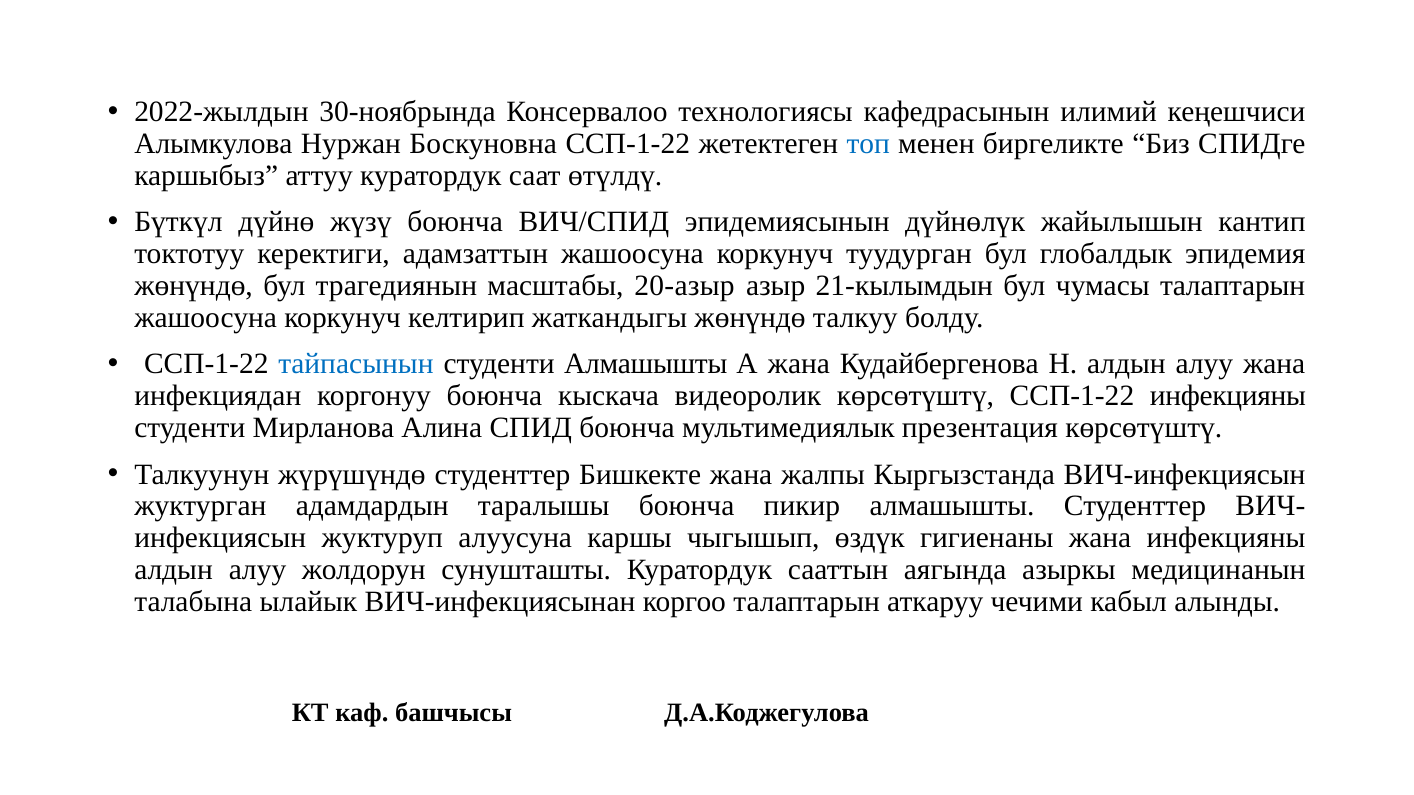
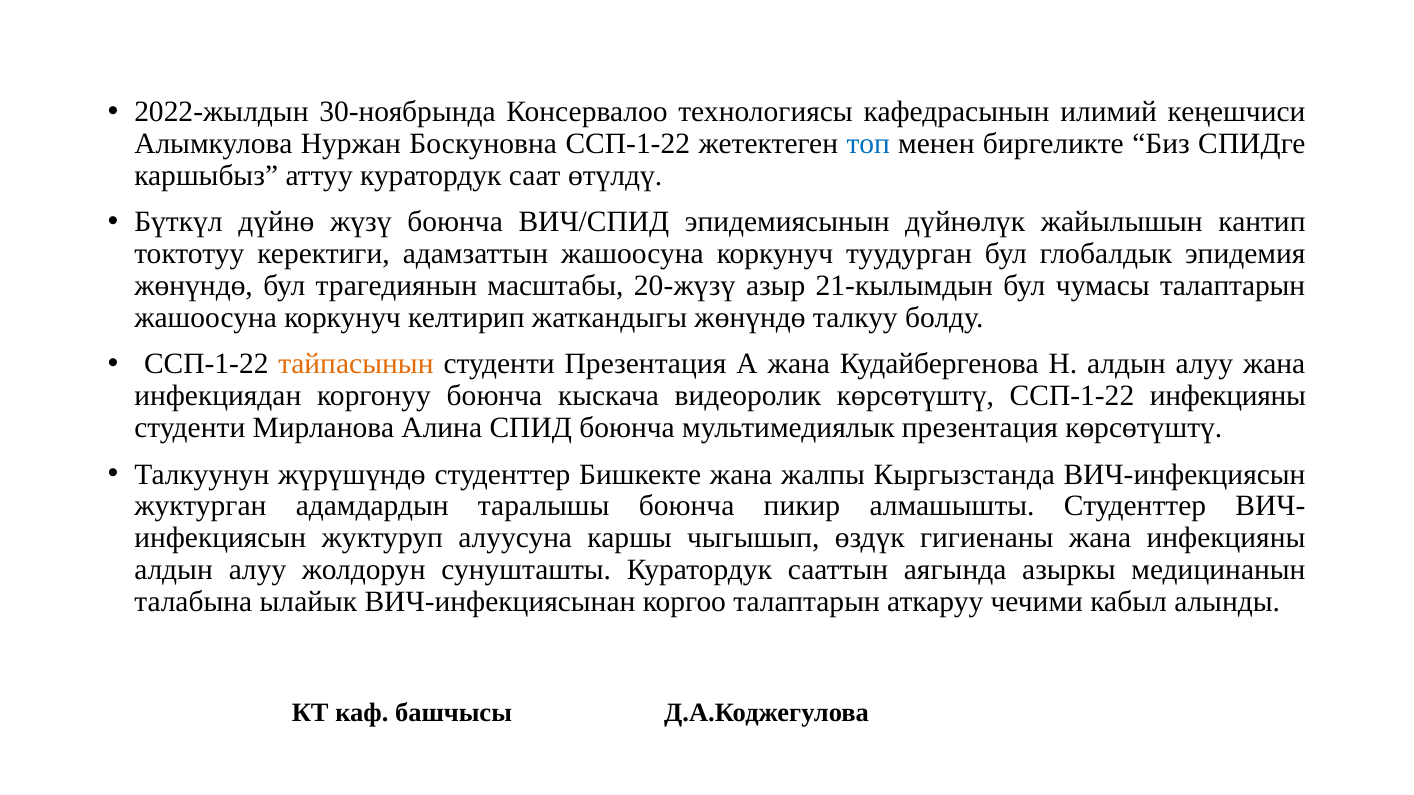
20-азыр: 20-азыр -> 20-жүзү
тайпасынын colour: blue -> orange
студенти Алмашышты: Алмашышты -> Презентация
